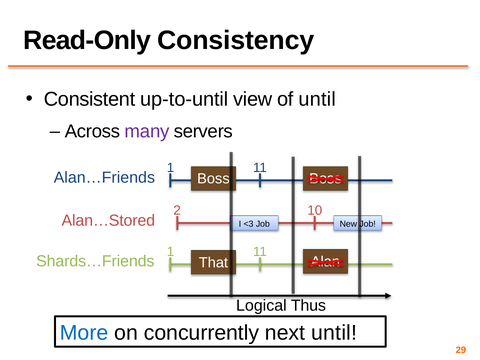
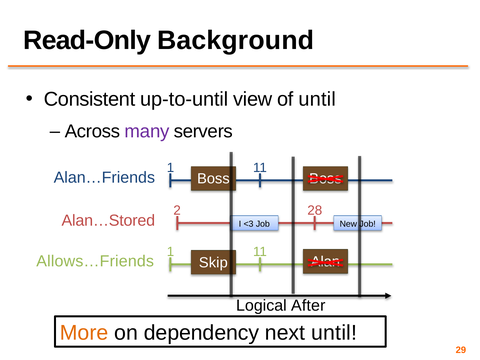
Consistency: Consistency -> Background
10: 10 -> 28
Shards…Friends: Shards…Friends -> Allows…Friends
That: That -> Skip
Thus: Thus -> After
More colour: blue -> orange
concurrently: concurrently -> dependency
